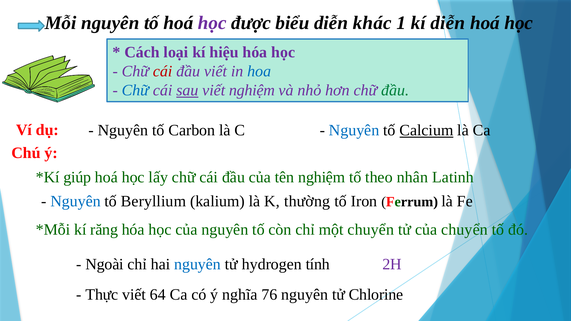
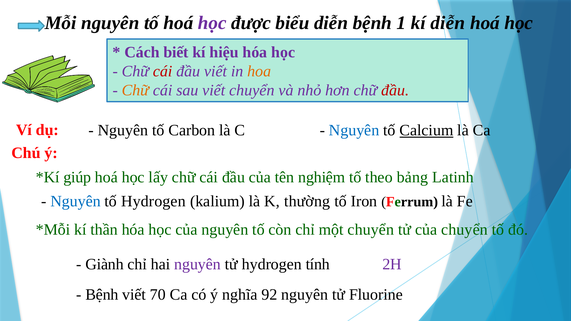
diễn khác: khác -> bệnh
loại: loại -> biết
hoa colour: blue -> orange
Chữ at (135, 90) colour: blue -> orange
sau underline: present -> none
viết nghiệm: nghiệm -> chuyển
đầu at (395, 90) colour: green -> red
nhân: nhân -> bảng
tố Beryllium: Beryllium -> Hydrogen
răng: răng -> thần
Ngoài: Ngoài -> Giành
nguyên at (198, 264) colour: blue -> purple
Thực at (102, 295): Thực -> Bệnh
64: 64 -> 70
76: 76 -> 92
Chlorine: Chlorine -> Fluorine
